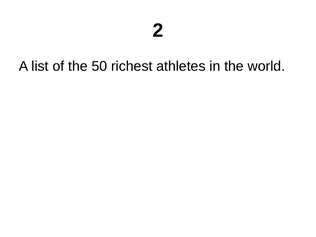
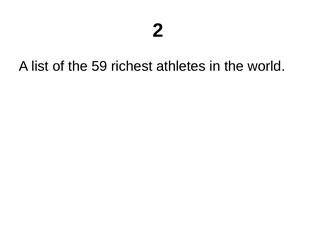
50: 50 -> 59
